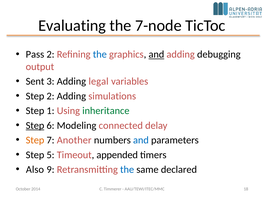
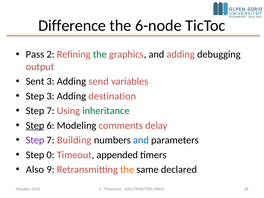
Evaluating: Evaluating -> Difference
7-node: 7-node -> 6-node
the at (100, 54) colour: blue -> green
and at (156, 54) underline: present -> none
legal: legal -> send
Step 2: 2 -> 3
simulations: simulations -> destination
1 at (51, 111): 1 -> 7
connected: connected -> comments
Step at (35, 140) colour: orange -> purple
Another: Another -> Building
5: 5 -> 0
the at (127, 169) colour: blue -> orange
